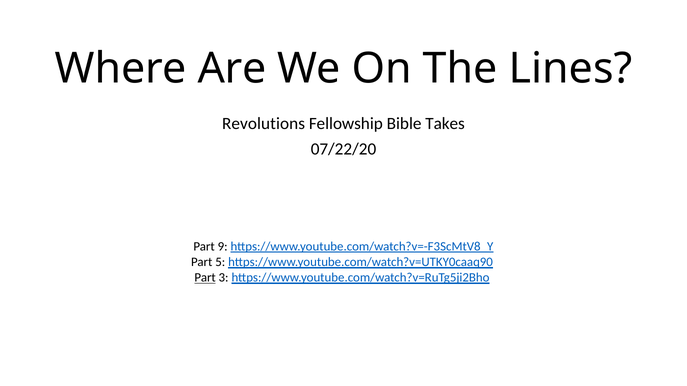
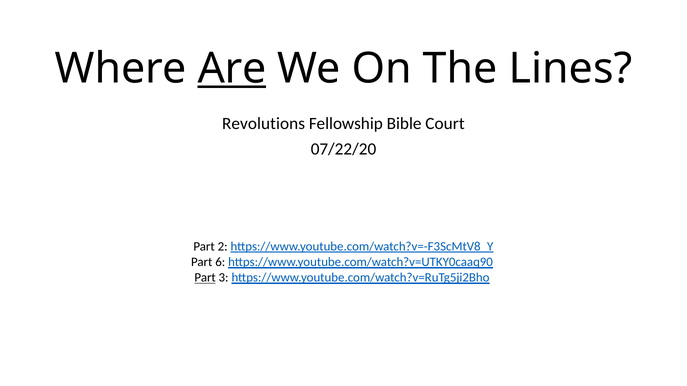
Are underline: none -> present
Takes: Takes -> Court
9: 9 -> 2
5: 5 -> 6
